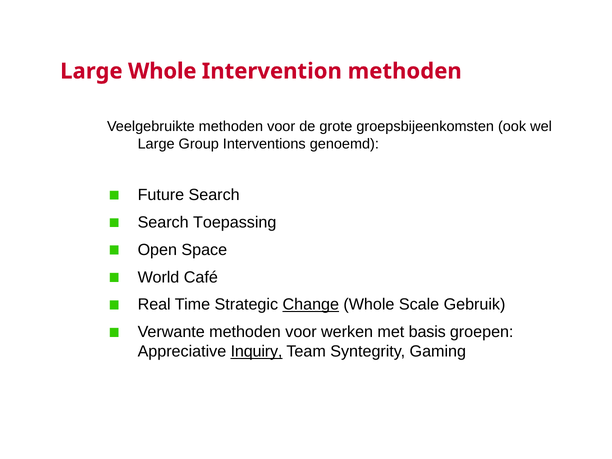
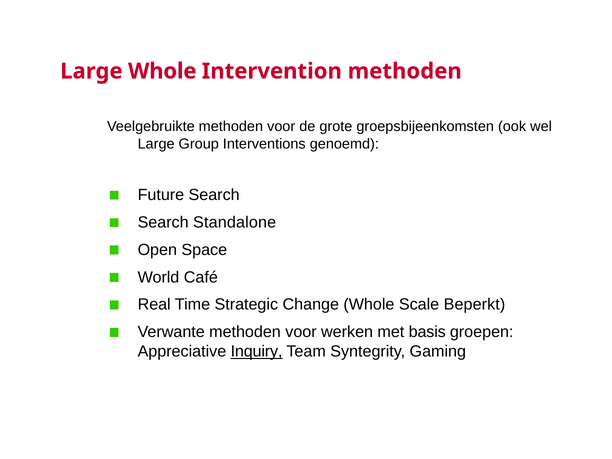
Toepassing: Toepassing -> Standalone
Change underline: present -> none
Gebruik: Gebruik -> Beperkt
